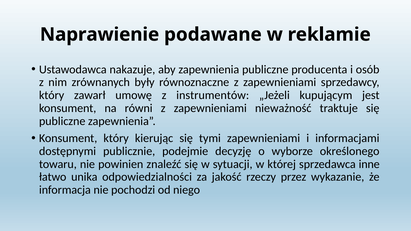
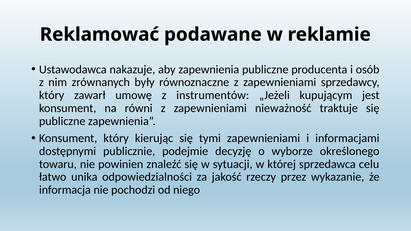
Naprawienie: Naprawienie -> Reklamować
inne: inne -> celu
